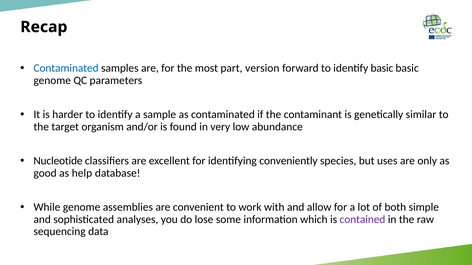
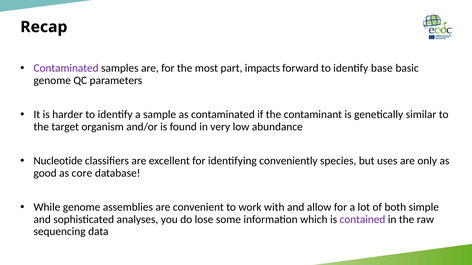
Contaminated at (66, 68) colour: blue -> purple
version: version -> impacts
identify basic: basic -> base
help: help -> core
